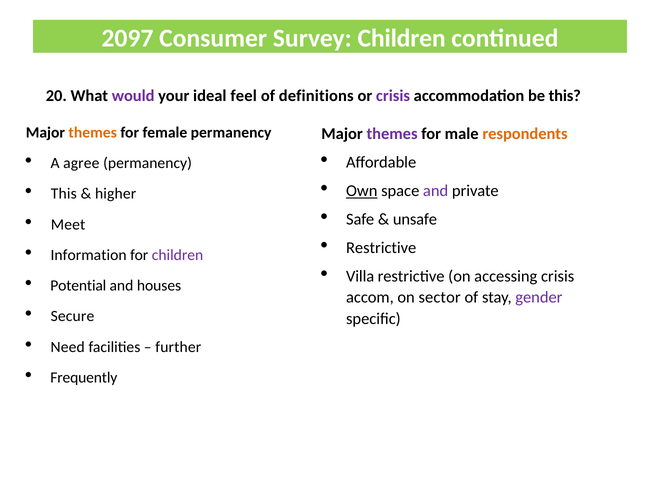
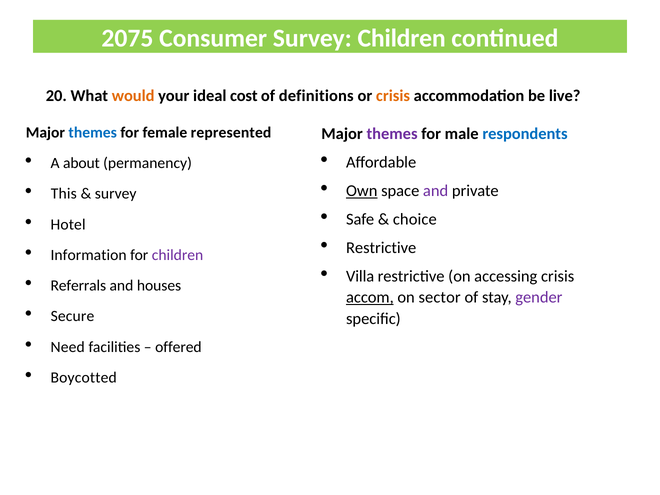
2097: 2097 -> 2075
would colour: purple -> orange
feel: feel -> cost
crisis at (393, 96) colour: purple -> orange
be this: this -> live
themes at (93, 133) colour: orange -> blue
female permanency: permanency -> represented
respondents colour: orange -> blue
agree: agree -> about
higher at (116, 194): higher -> survey
unsafe: unsafe -> choice
Meet: Meet -> Hotel
Potential: Potential -> Referrals
accom underline: none -> present
further: further -> offered
Frequently: Frequently -> Boycotted
